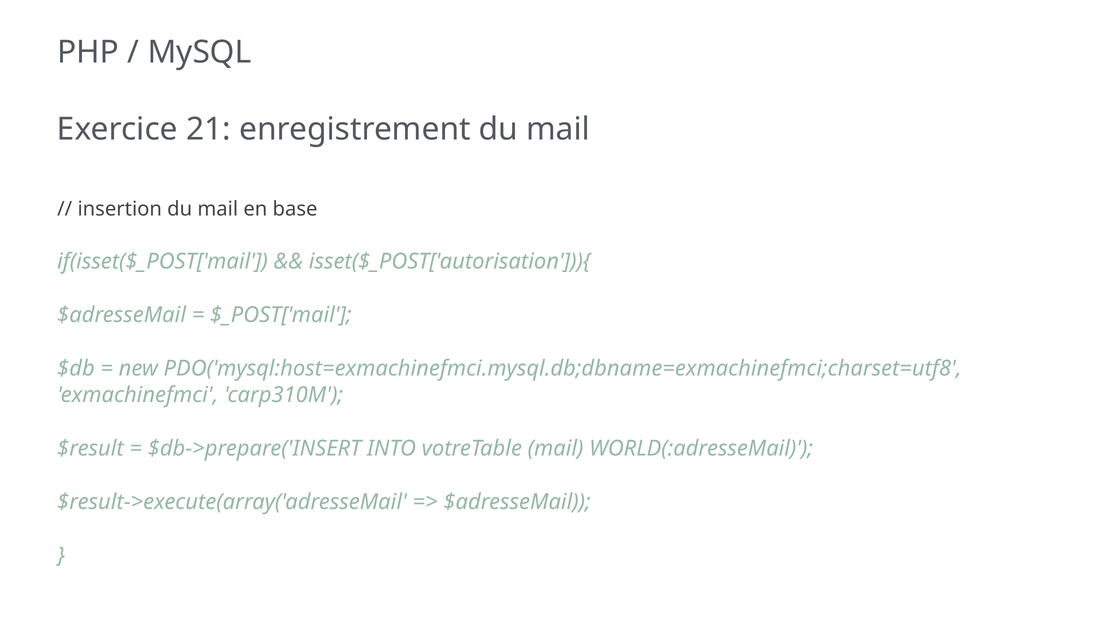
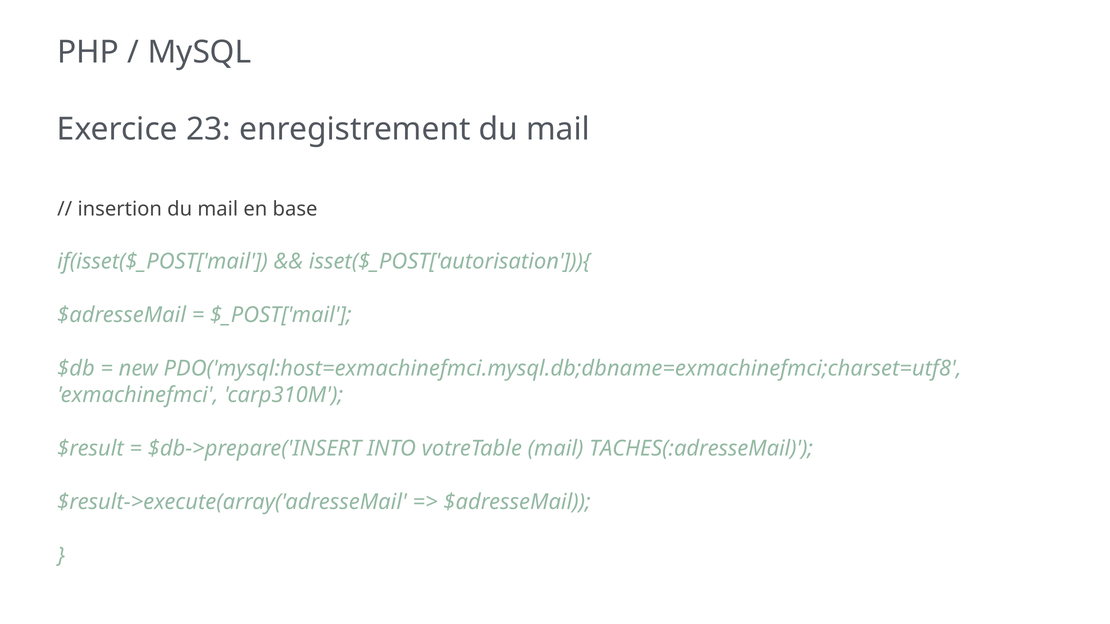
21: 21 -> 23
WORLD(:adresseMail: WORLD(:adresseMail -> TACHES(:adresseMail
